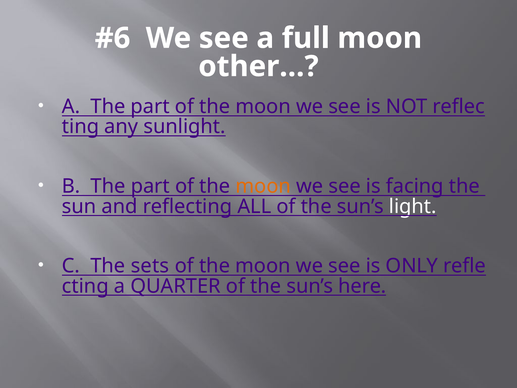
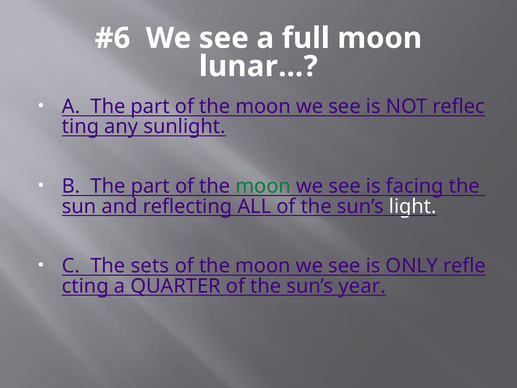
other…: other… -> lunar…
moon at (263, 186) colour: orange -> green
here: here -> year
